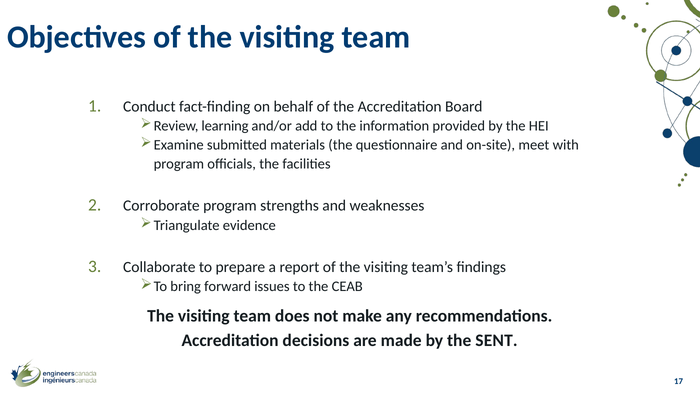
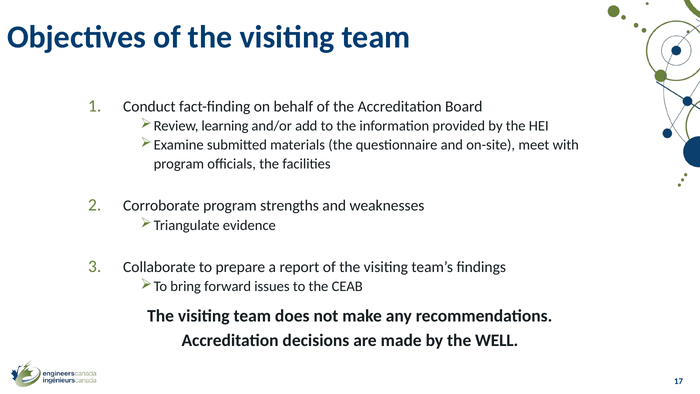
SENT: SENT -> WELL
